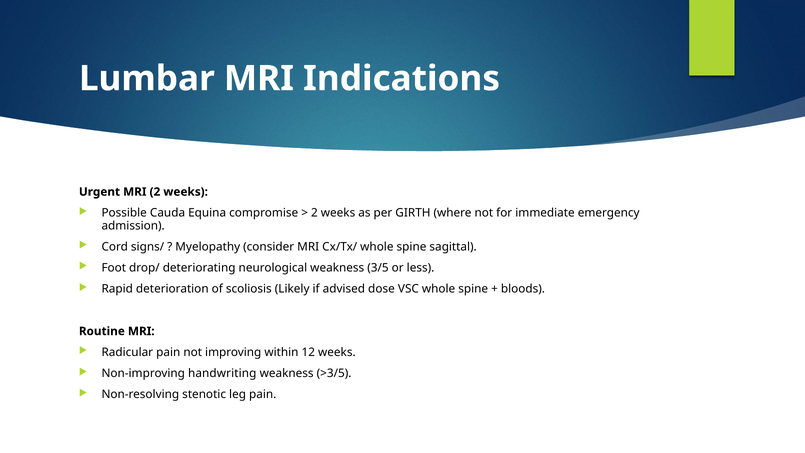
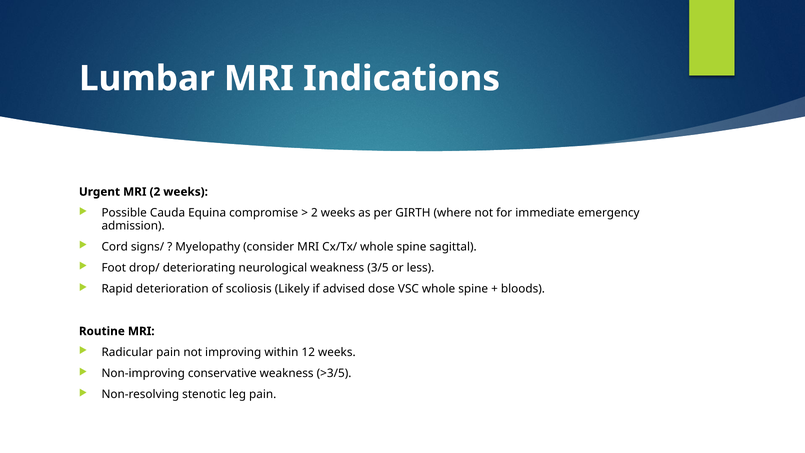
handwriting: handwriting -> conservative
